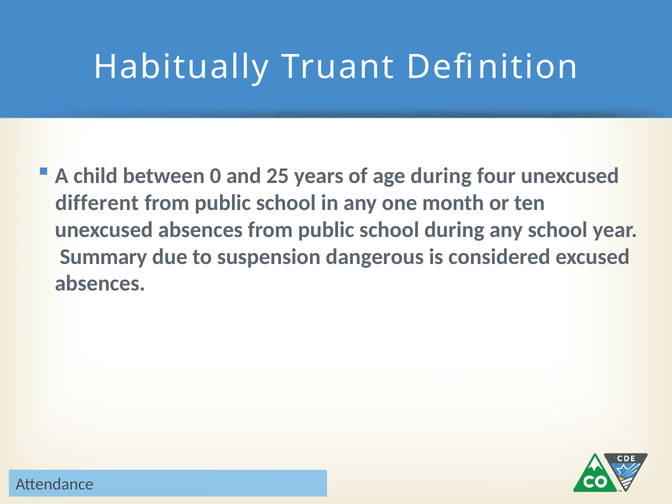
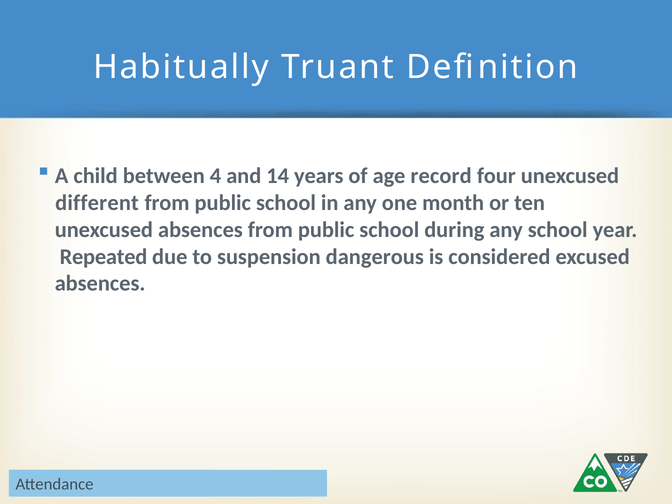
0: 0 -> 4
25: 25 -> 14
age during: during -> record
Summary: Summary -> Repeated
